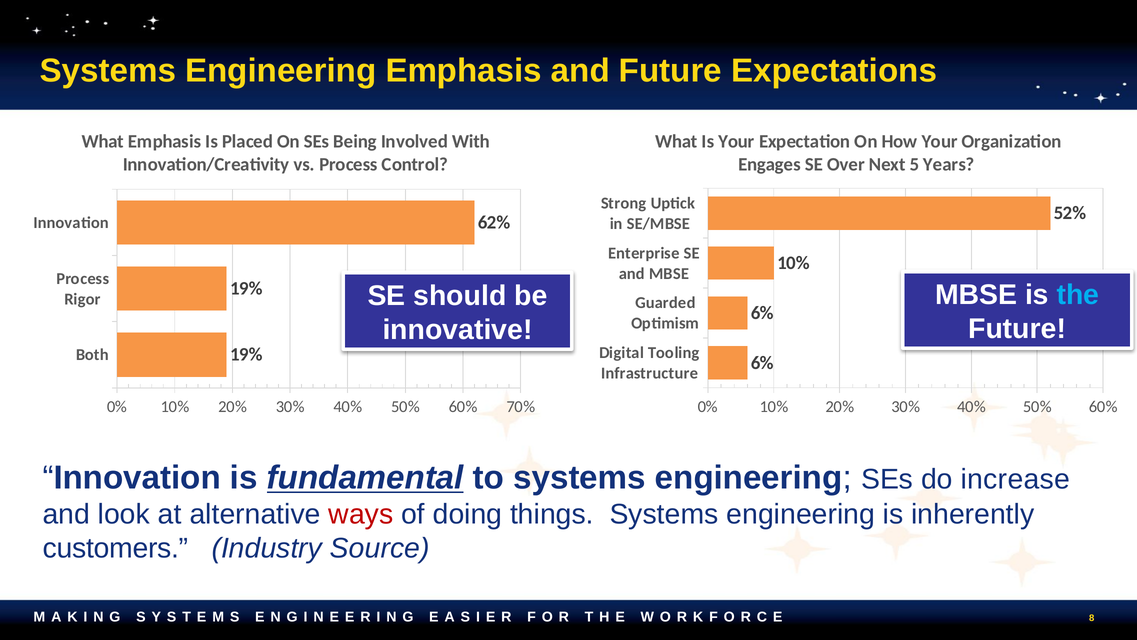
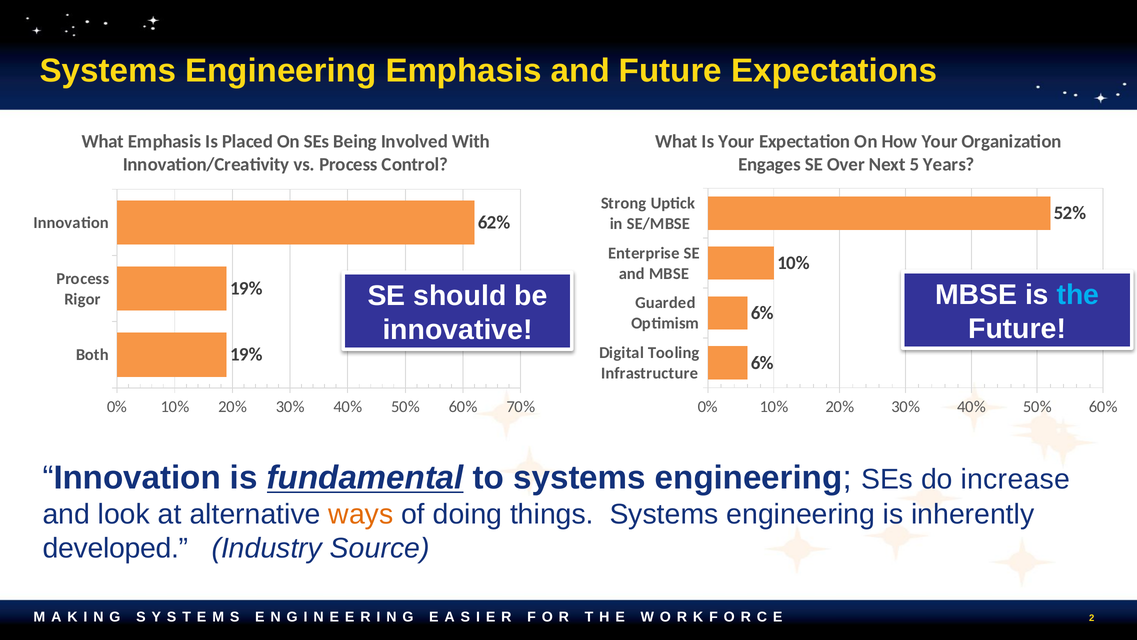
ways colour: red -> orange
customers: customers -> developed
8: 8 -> 2
